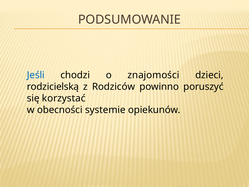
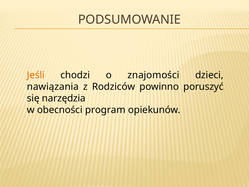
Jeśli colour: blue -> orange
rodzicielską: rodzicielską -> nawiązania
korzystać: korzystać -> narzędzia
systemie: systemie -> program
